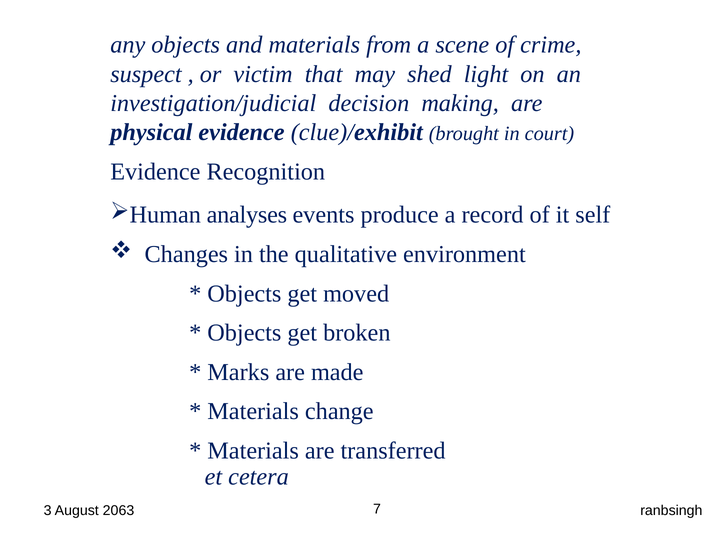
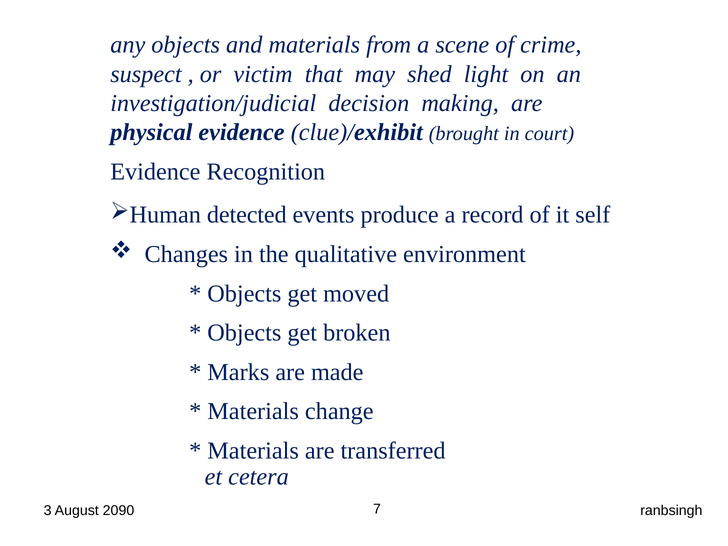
analyses: analyses -> detected
2063: 2063 -> 2090
